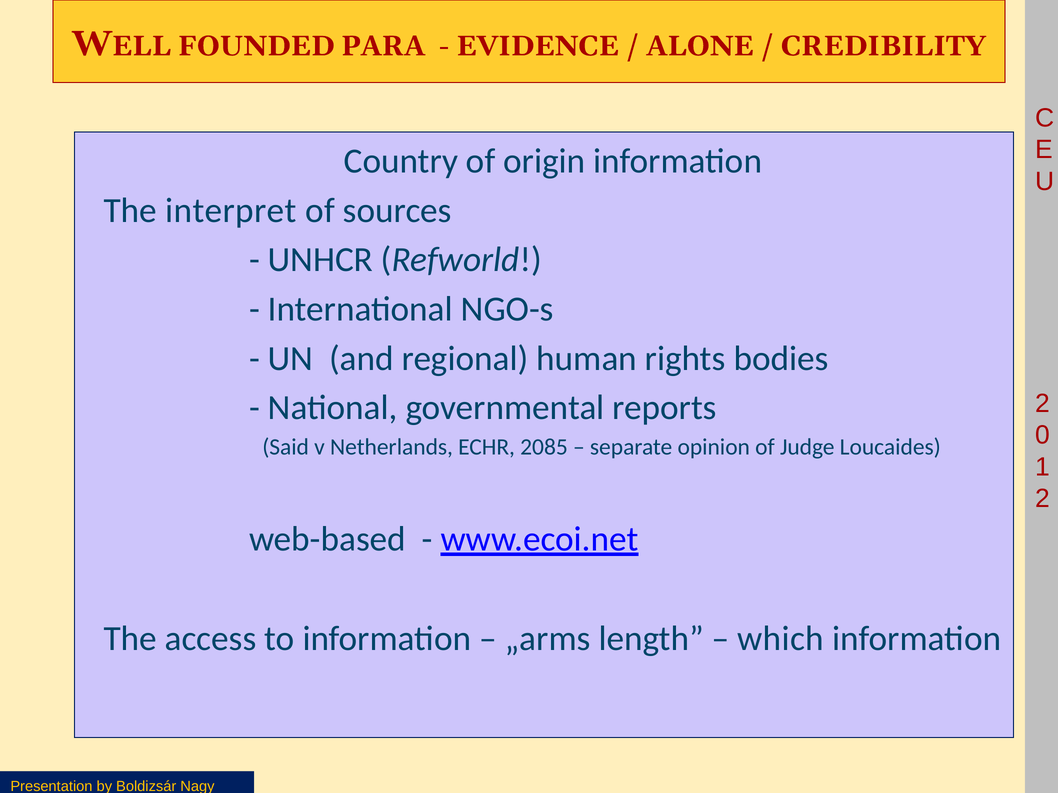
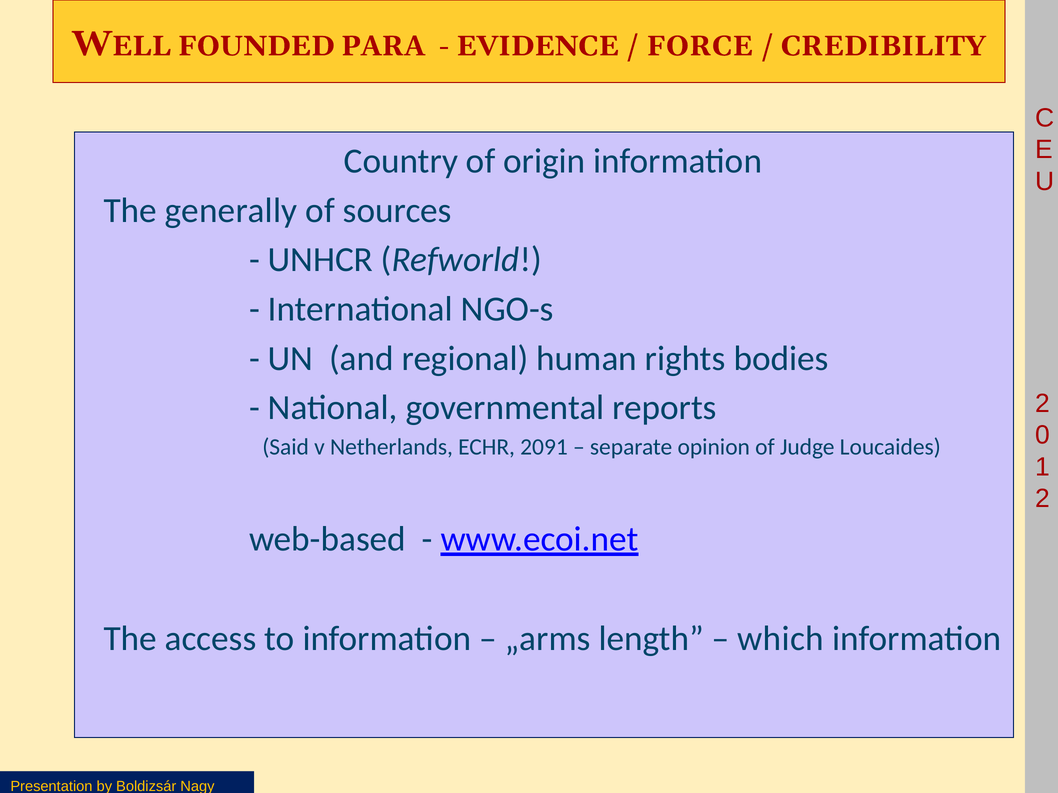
ALONE: ALONE -> FORCE
interpret: interpret -> generally
2085: 2085 -> 2091
